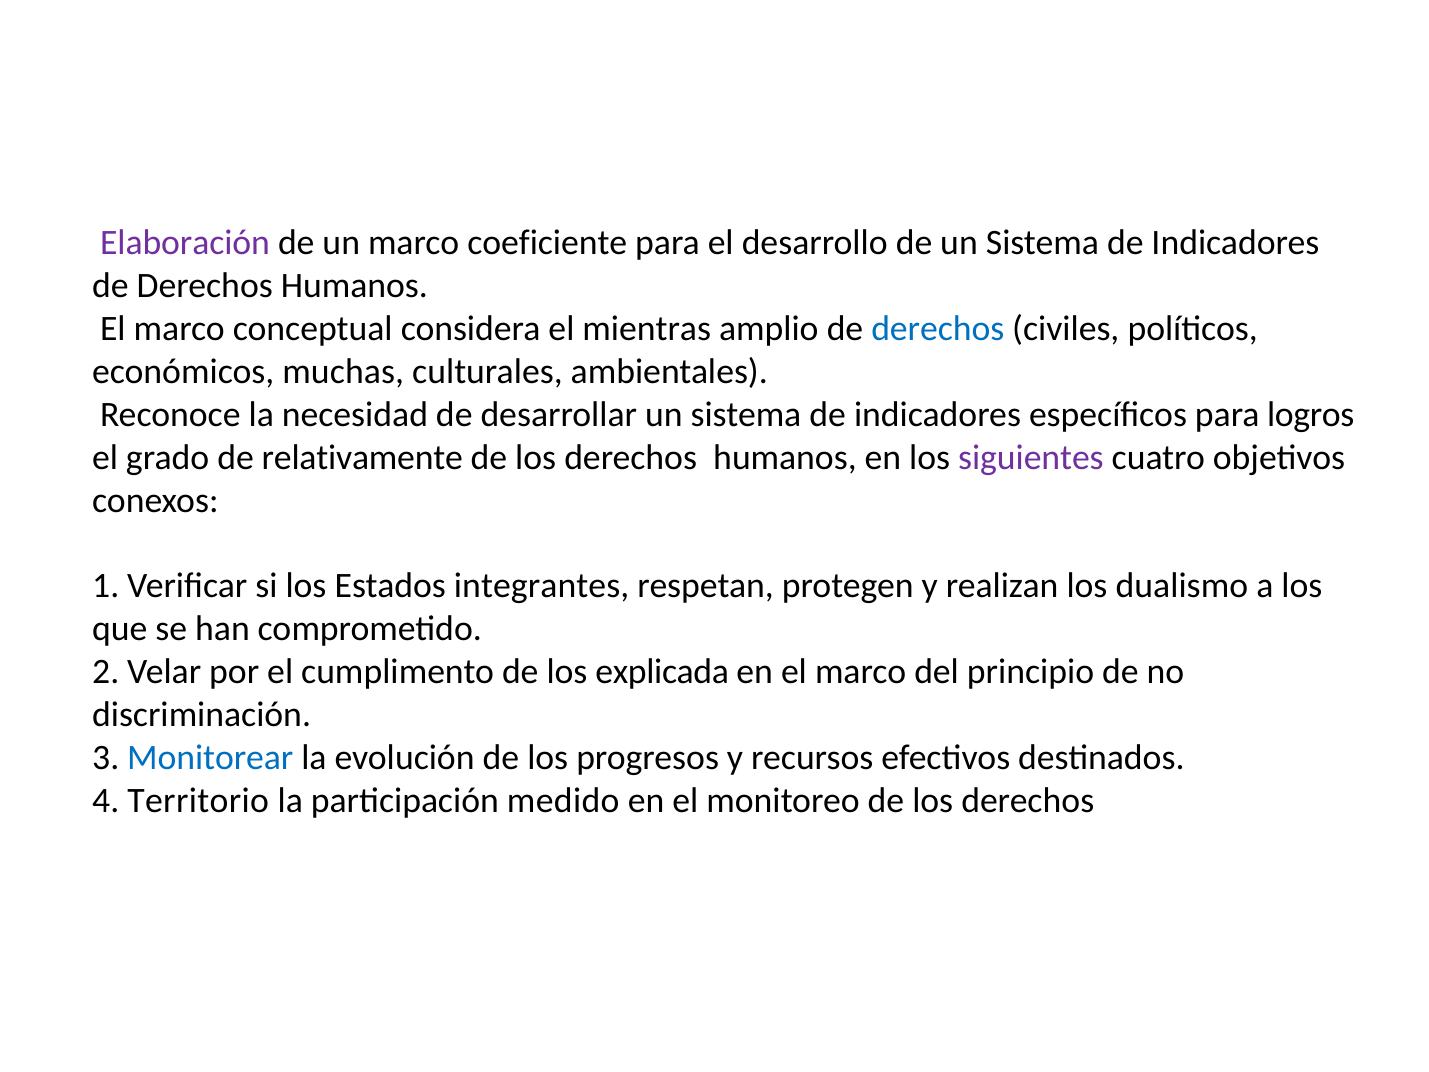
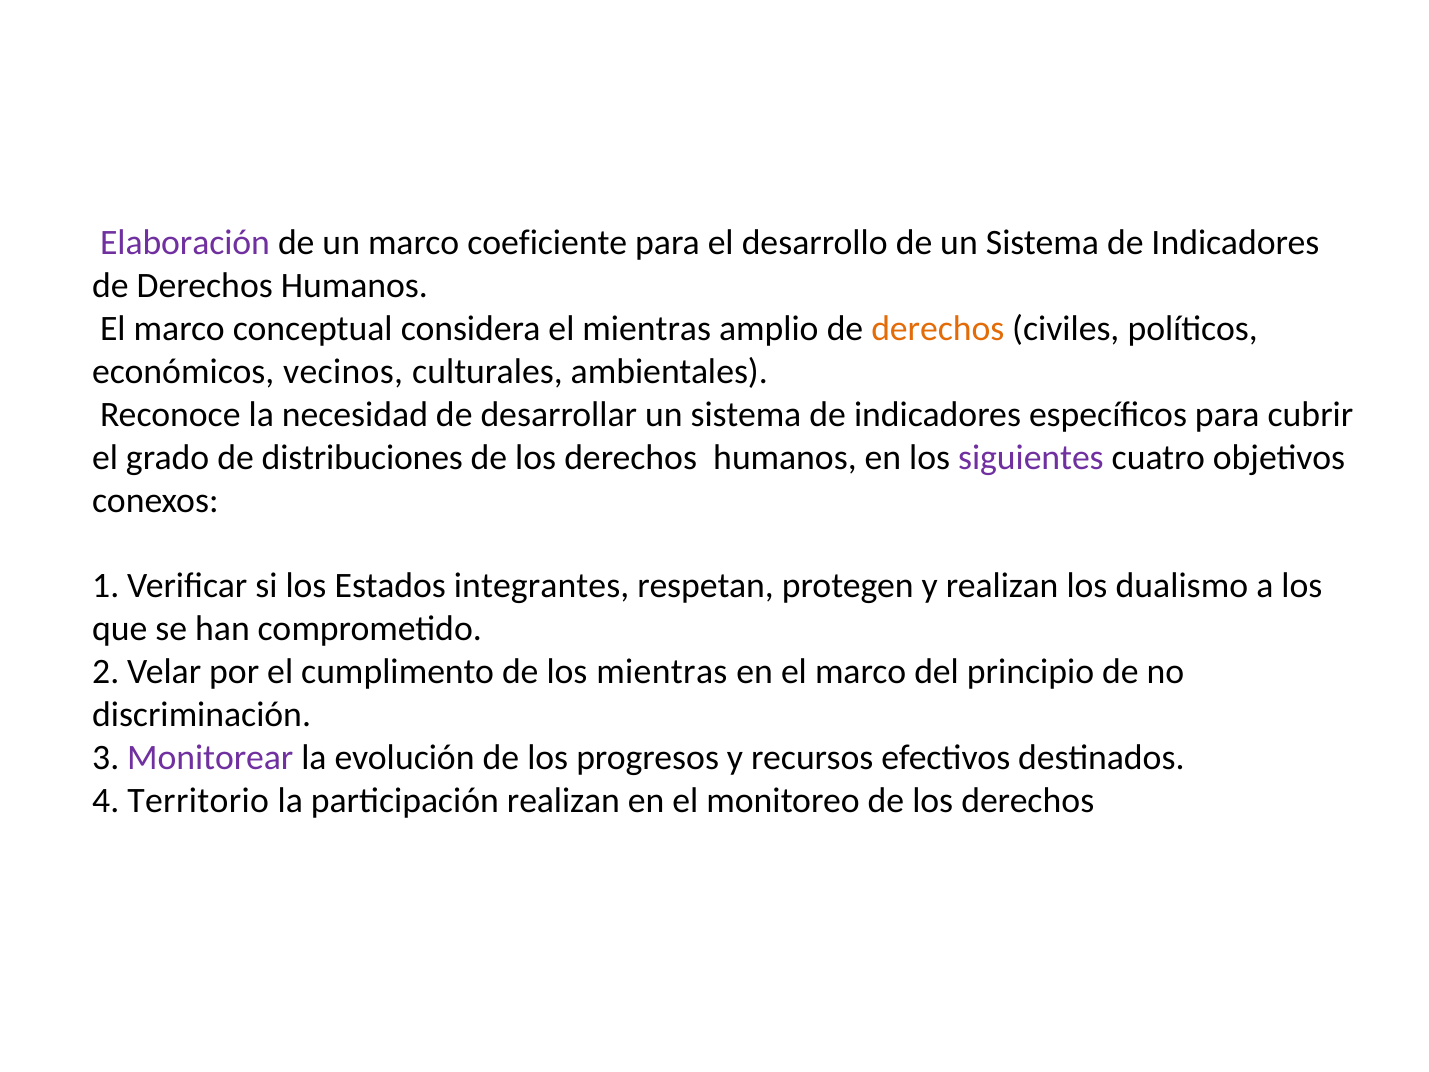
derechos at (938, 329) colour: blue -> orange
muchas: muchas -> vecinos
logros: logros -> cubrir
relativamente: relativamente -> distribuciones
los explicada: explicada -> mientras
Monitorear colour: blue -> purple
participación medido: medido -> realizan
